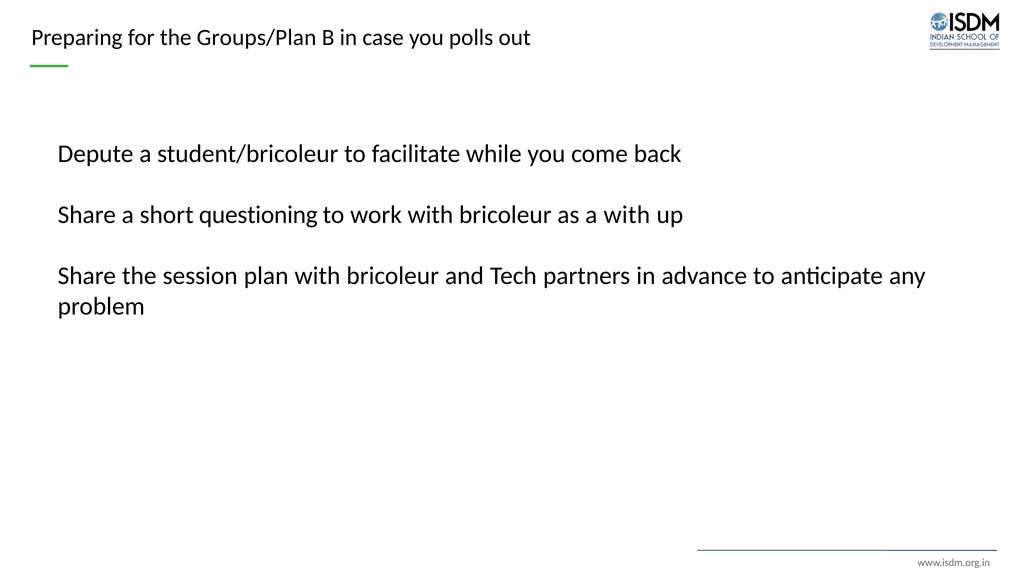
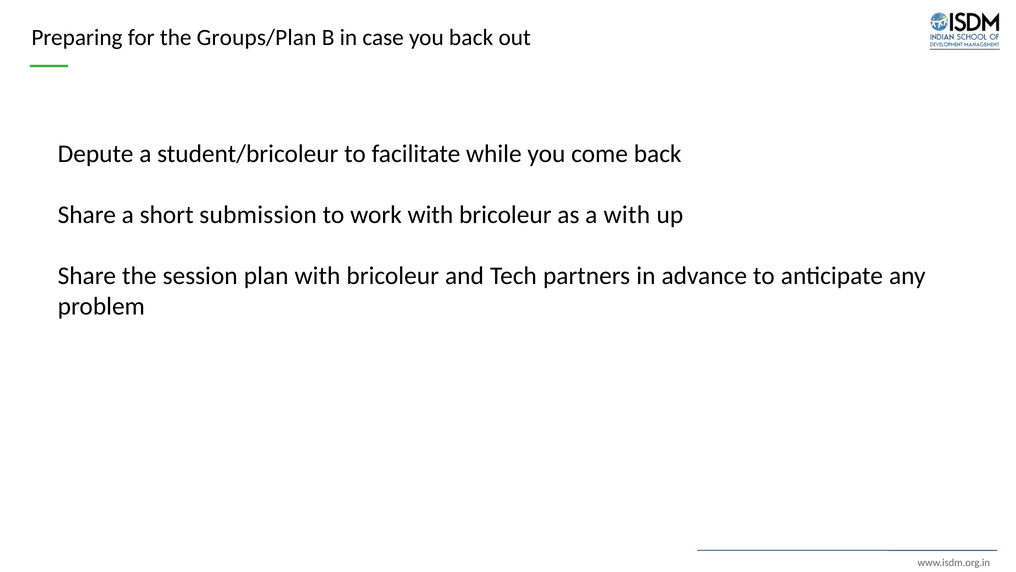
you polls: polls -> back
questioning: questioning -> submission
